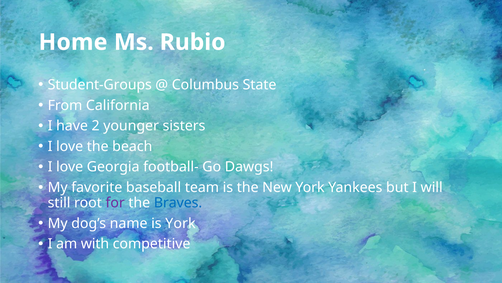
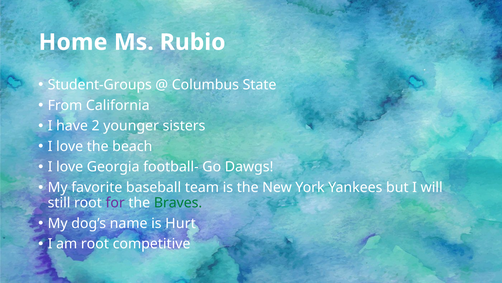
Braves colour: blue -> green
is York: York -> Hurt
am with: with -> root
